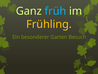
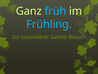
Frühling colour: yellow -> light blue
